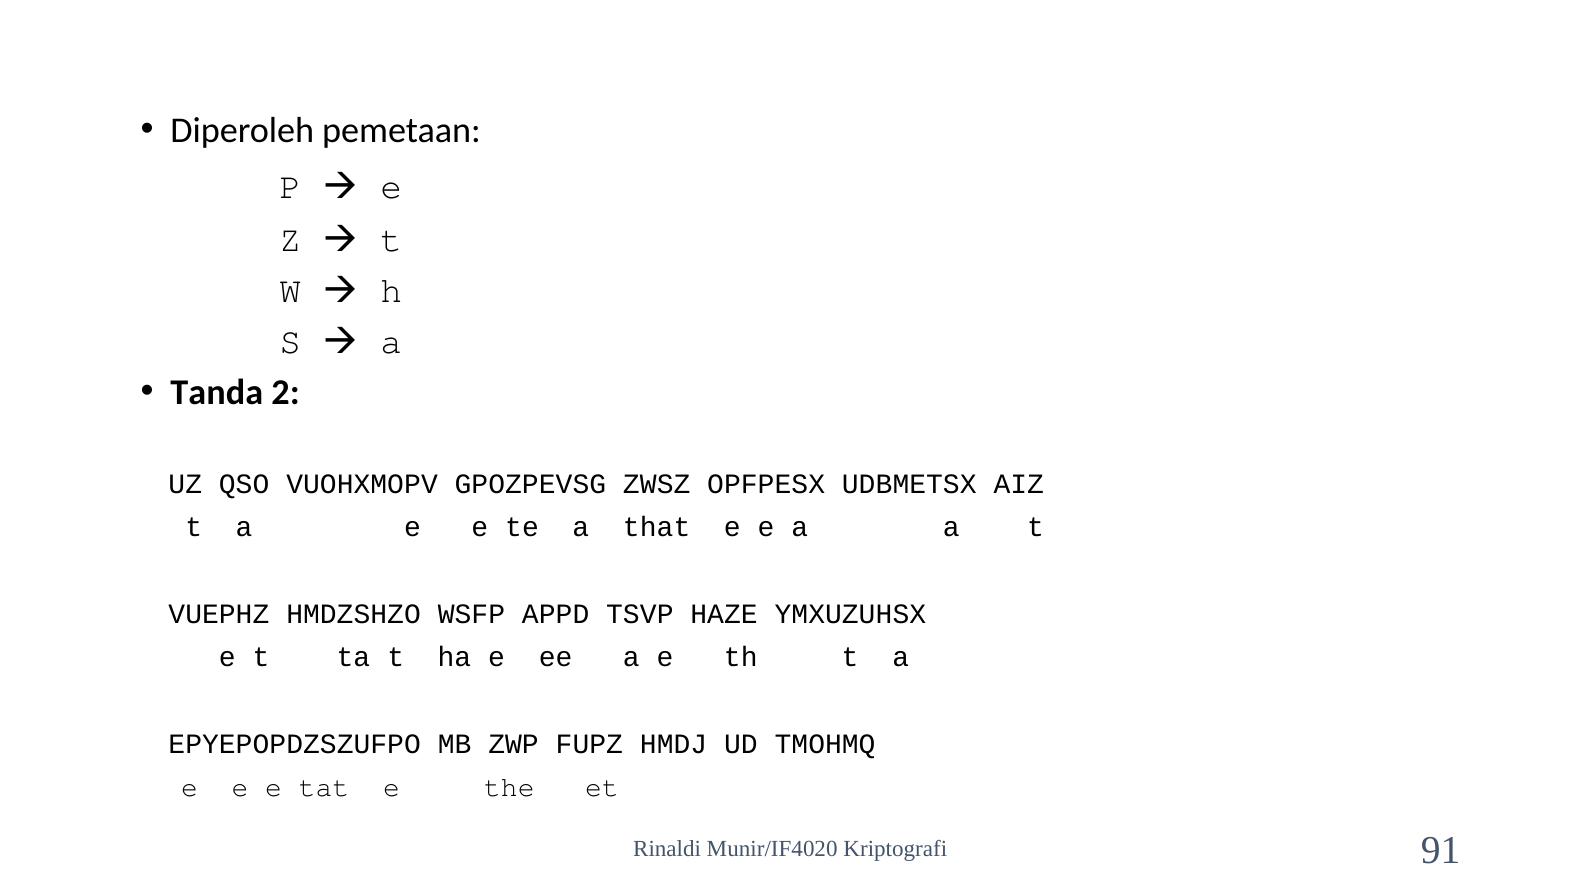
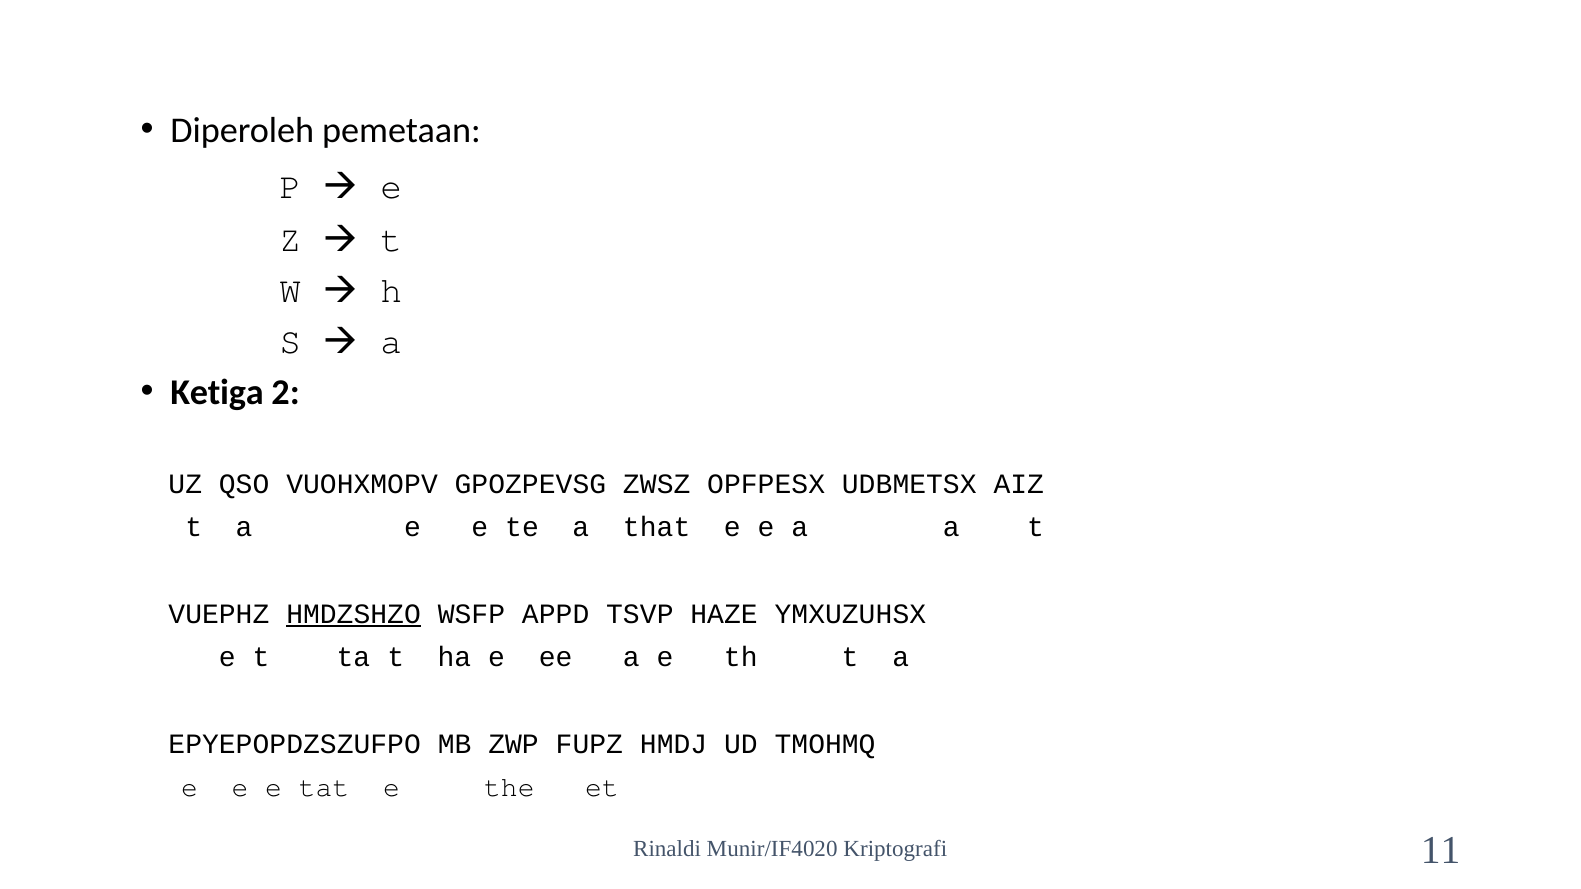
Tanda: Tanda -> Ketiga
HMDZSHZO underline: none -> present
91: 91 -> 11
